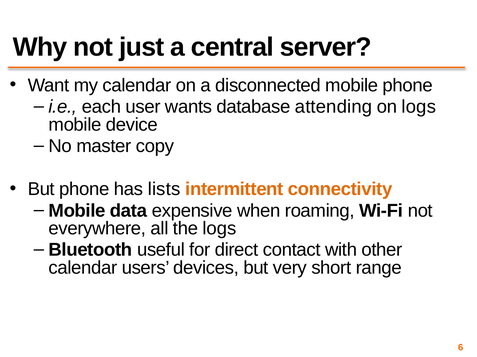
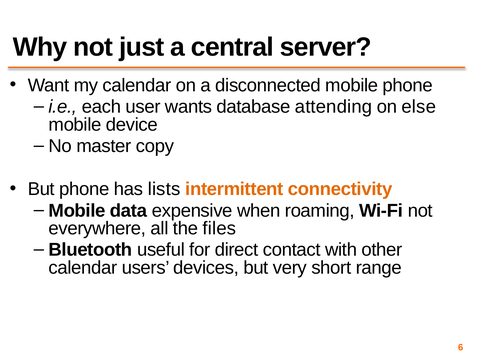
on logs: logs -> else
the logs: logs -> files
